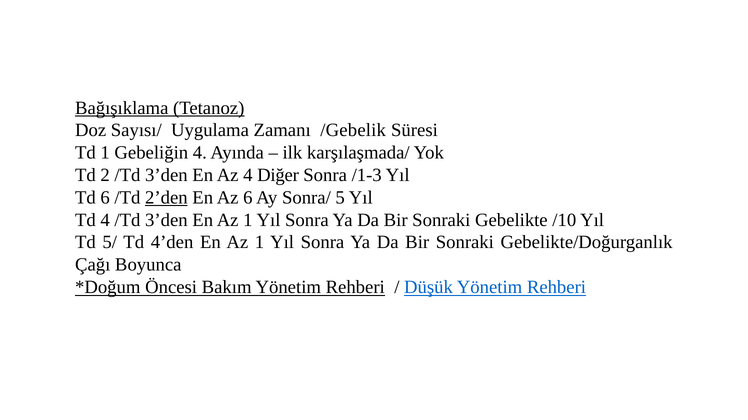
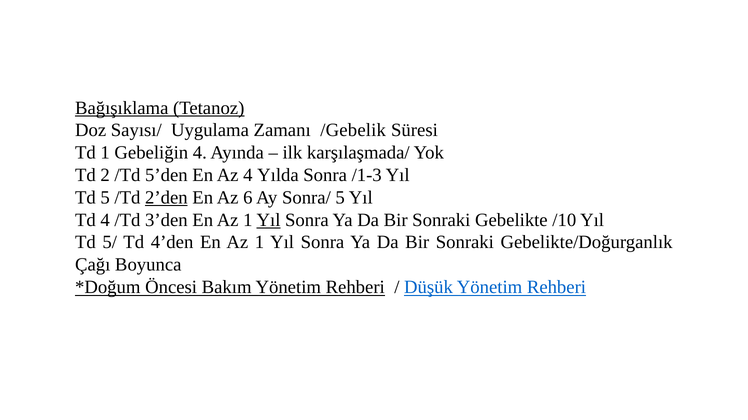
2 /Td 3’den: 3’den -> 5’den
Diğer: Diğer -> Yılda
Td 6: 6 -> 5
Yıl at (269, 220) underline: none -> present
